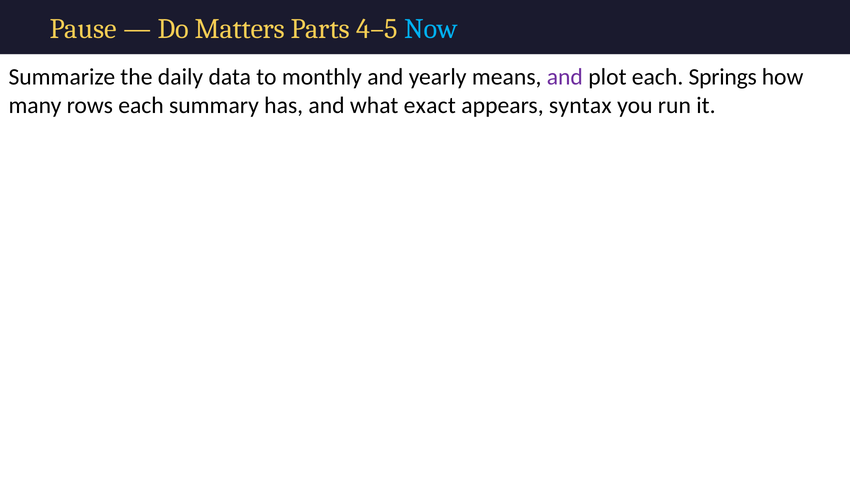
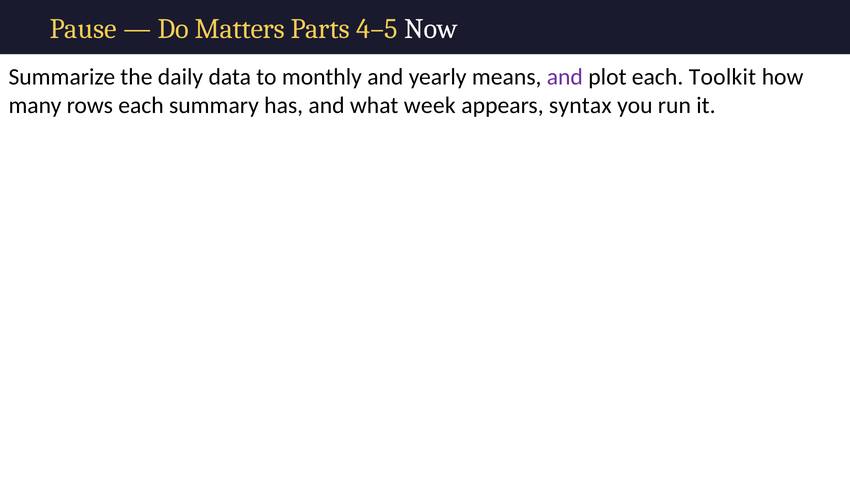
Now colour: light blue -> white
Springs: Springs -> Toolkit
exact: exact -> week
